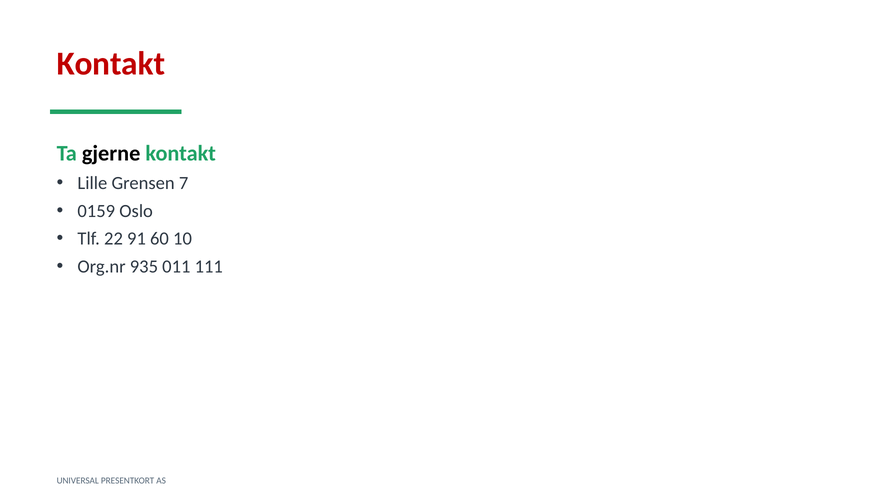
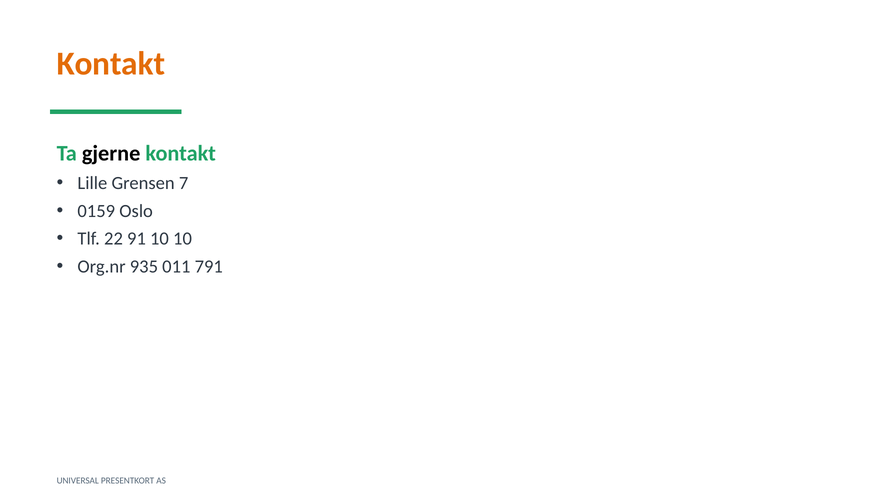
Kontakt at (111, 64) colour: red -> orange
91 60: 60 -> 10
111: 111 -> 791
